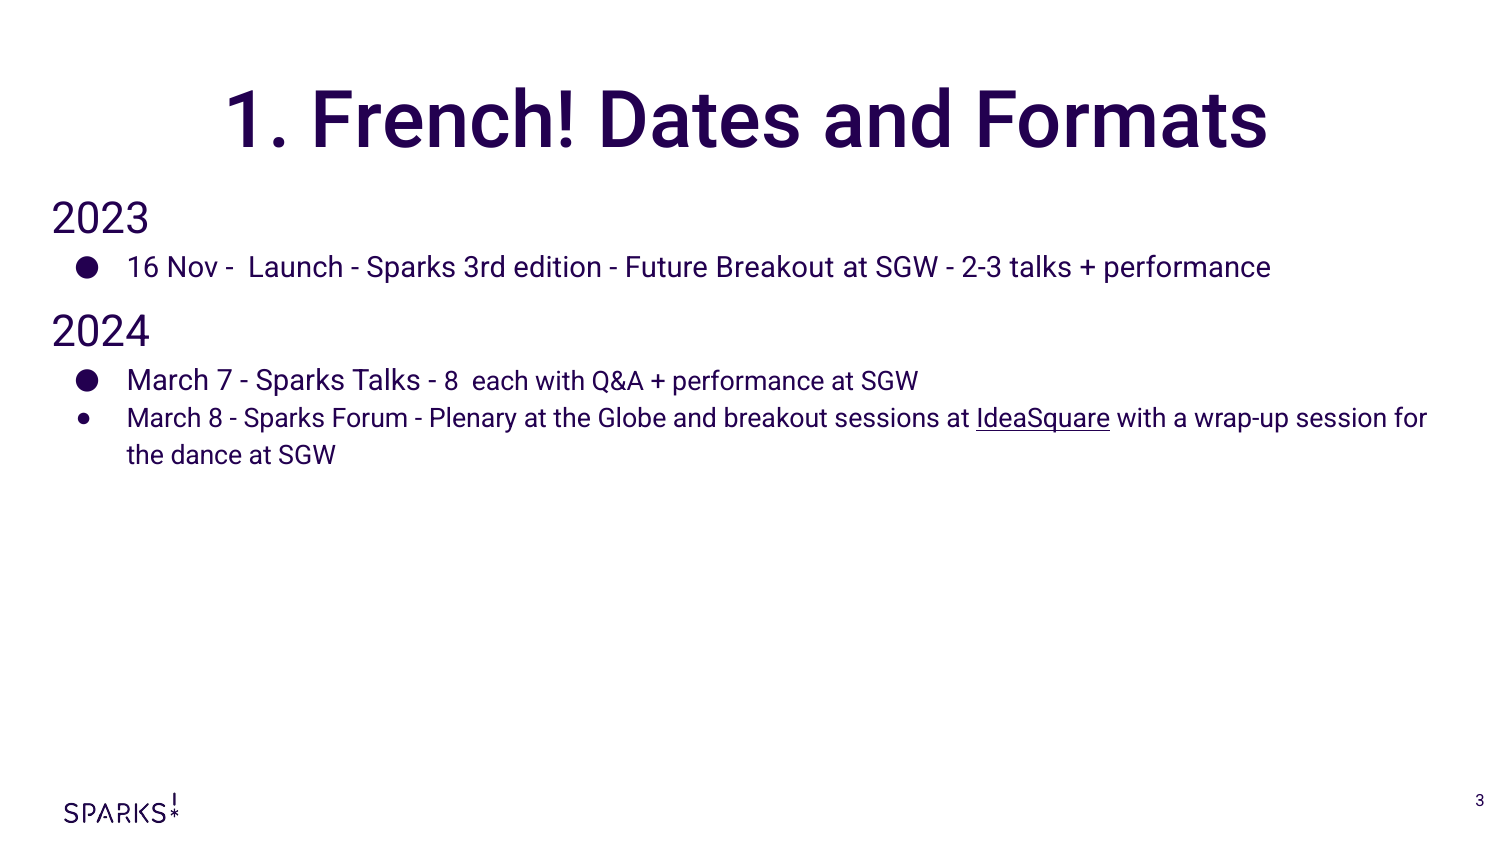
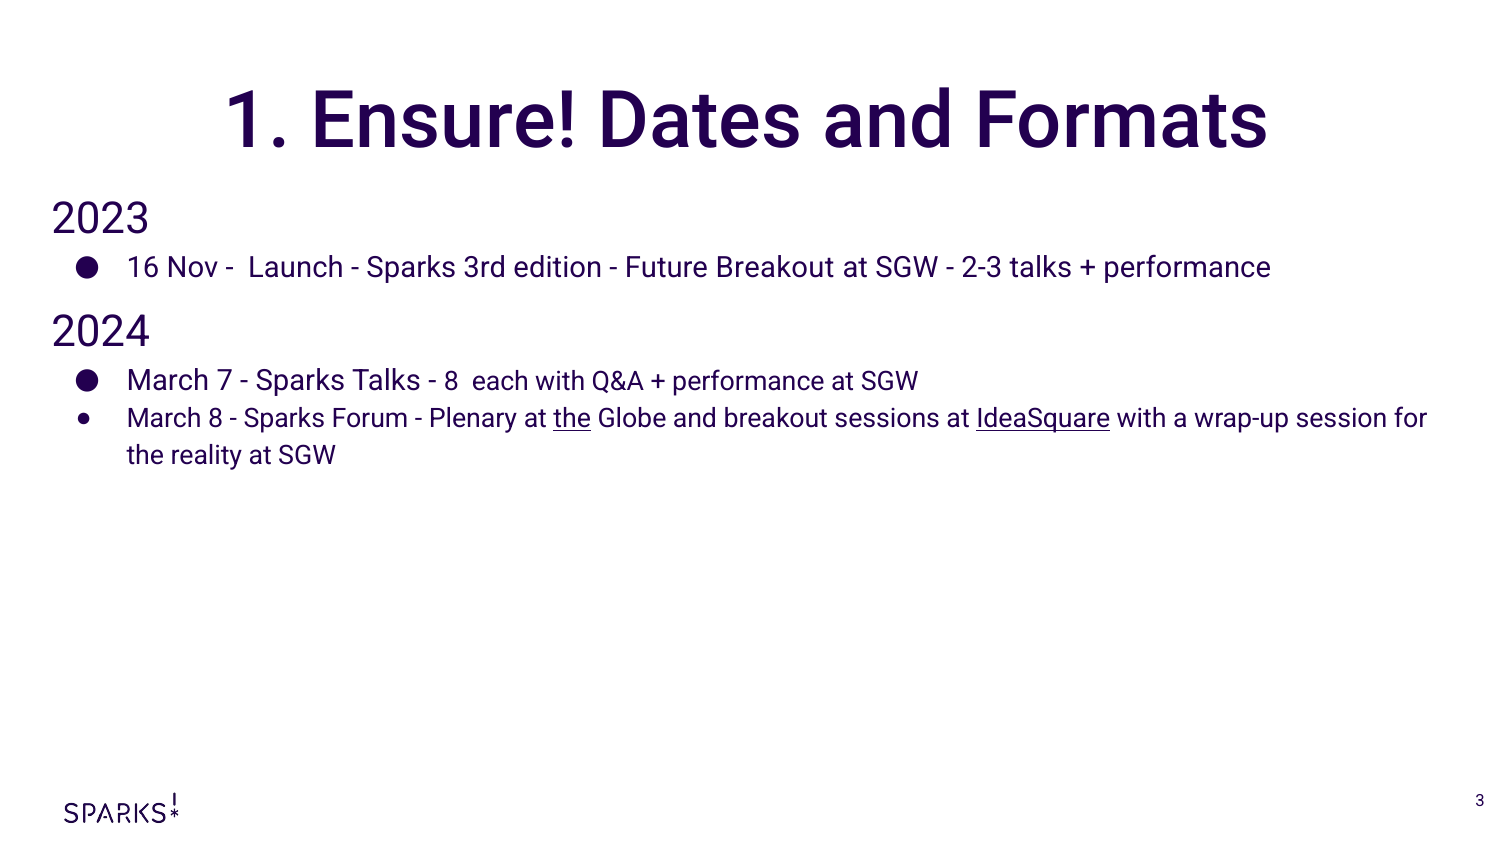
French: French -> Ensure
the at (572, 419) underline: none -> present
dance: dance -> reality
